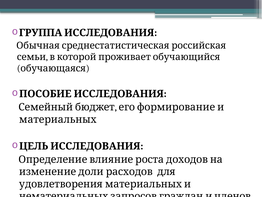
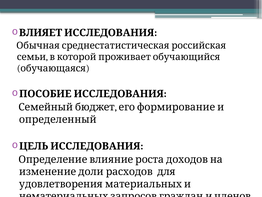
ГРУППА: ГРУППА -> ВЛИЯЕТ
материальных: материальных -> определенный
